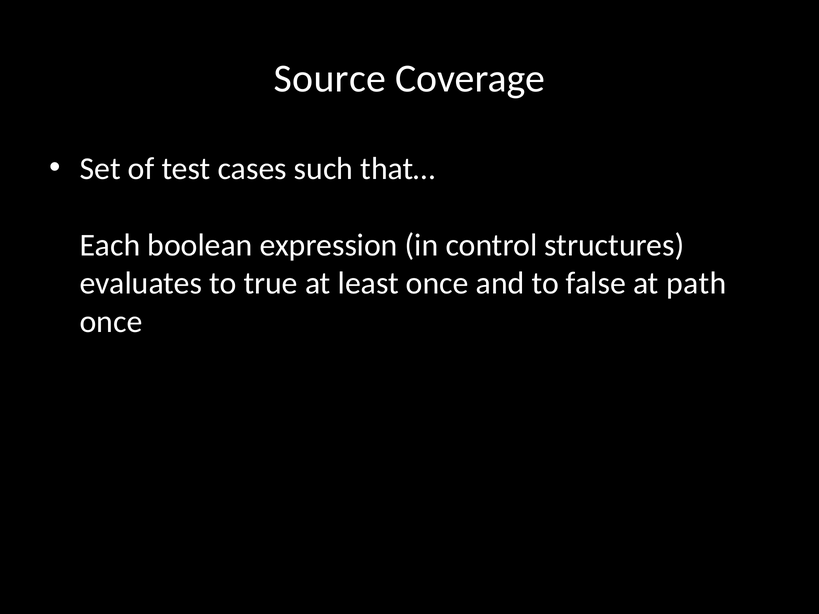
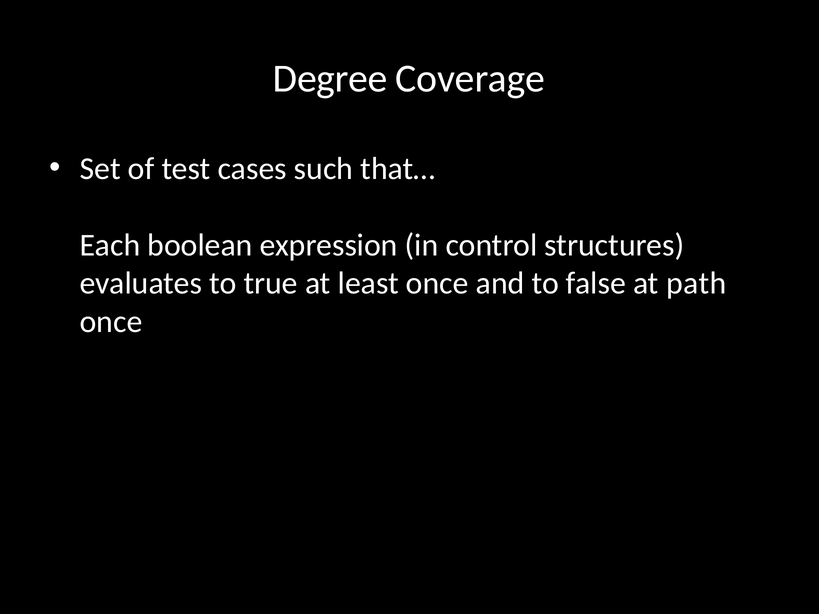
Source: Source -> Degree
